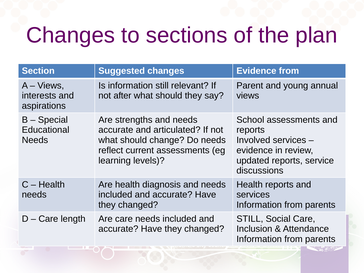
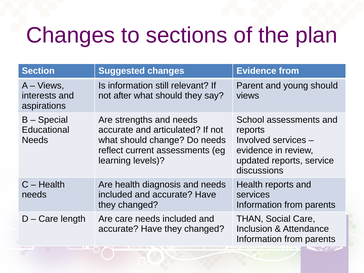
young annual: annual -> should
STILL at (250, 219): STILL -> THAN
